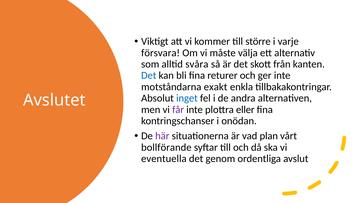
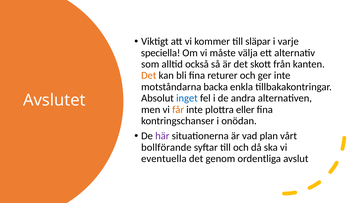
större: större -> släpar
försvara: försvara -> speciella
svåra: svåra -> också
Det at (149, 76) colour: blue -> orange
exakt: exakt -> backa
får colour: purple -> orange
